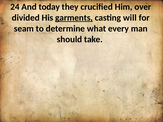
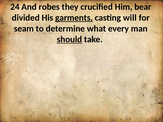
today: today -> robes
over: over -> bear
should underline: none -> present
